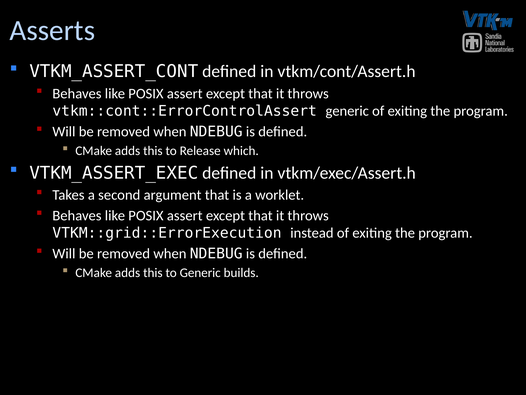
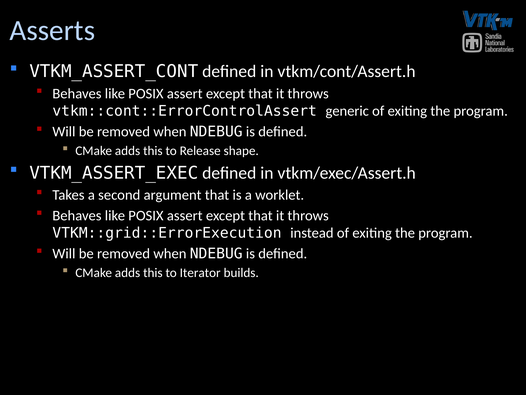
which: which -> shape
to Generic: Generic -> Iterator
